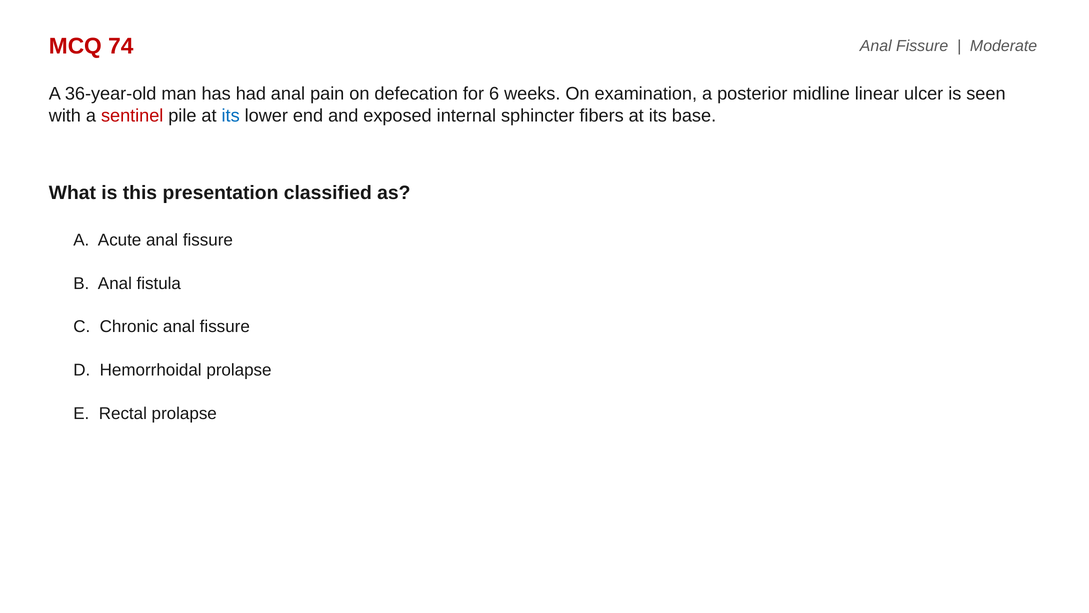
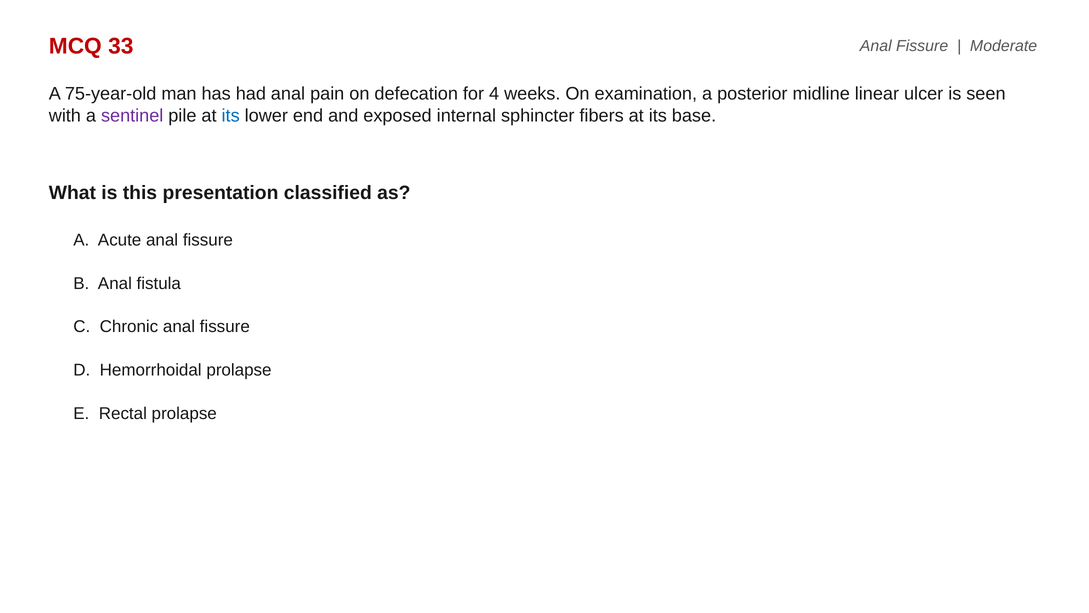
74: 74 -> 33
36-year-old: 36-year-old -> 75-year-old
6: 6 -> 4
sentinel colour: red -> purple
